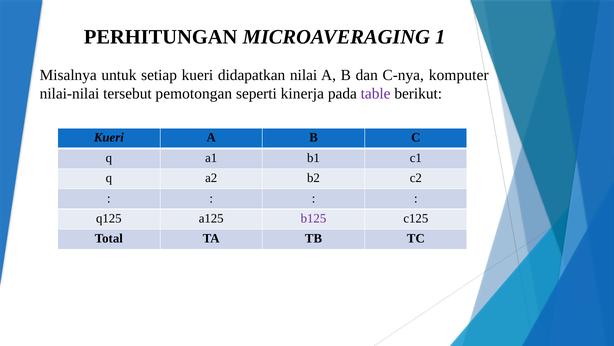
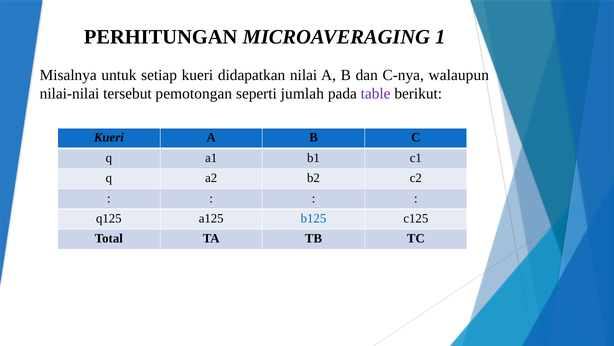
komputer: komputer -> walaupun
kinerja: kinerja -> jumlah
b125 colour: purple -> blue
